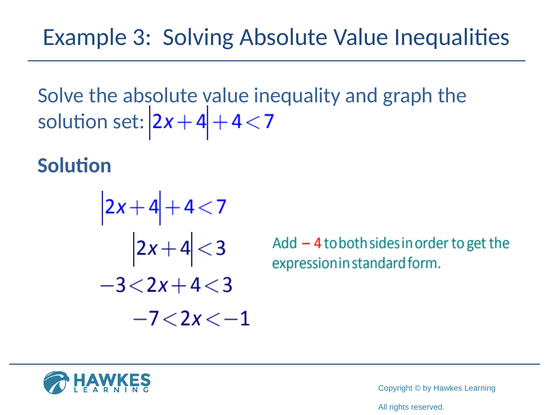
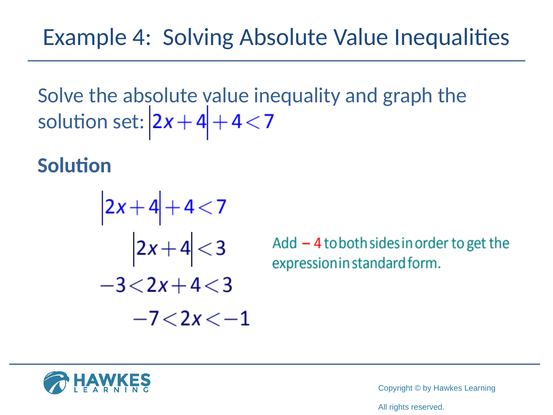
3: 3 -> 4
